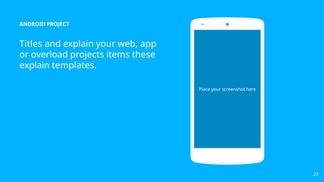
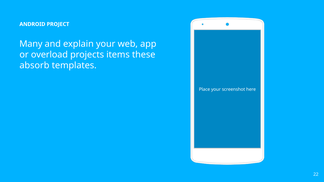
Titles: Titles -> Many
explain at (34, 66): explain -> absorb
